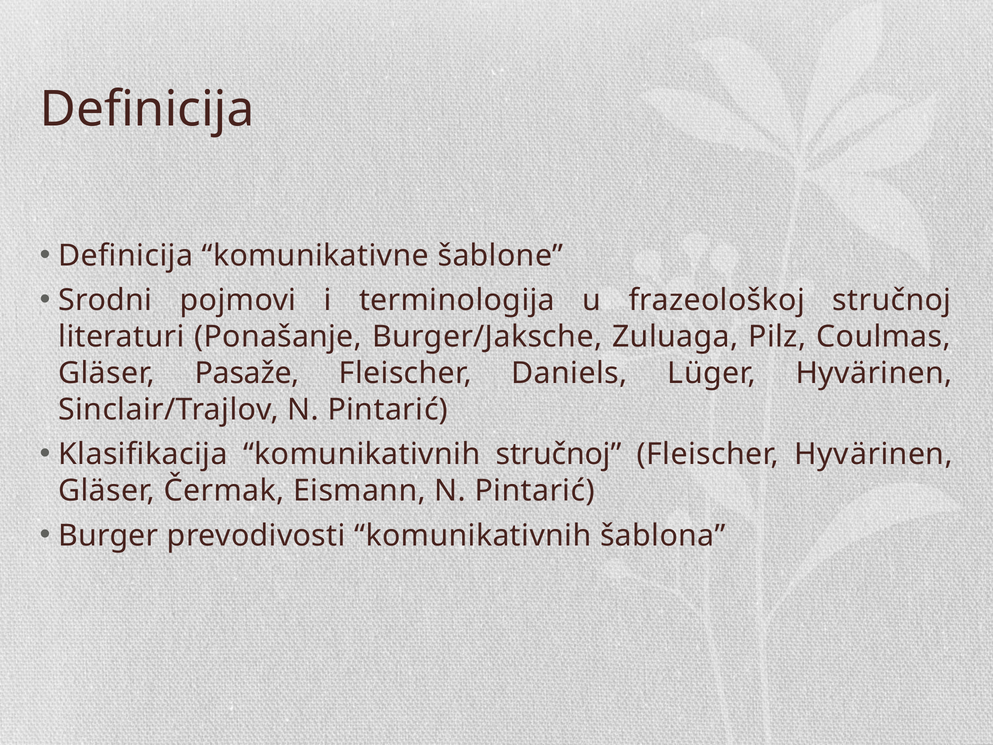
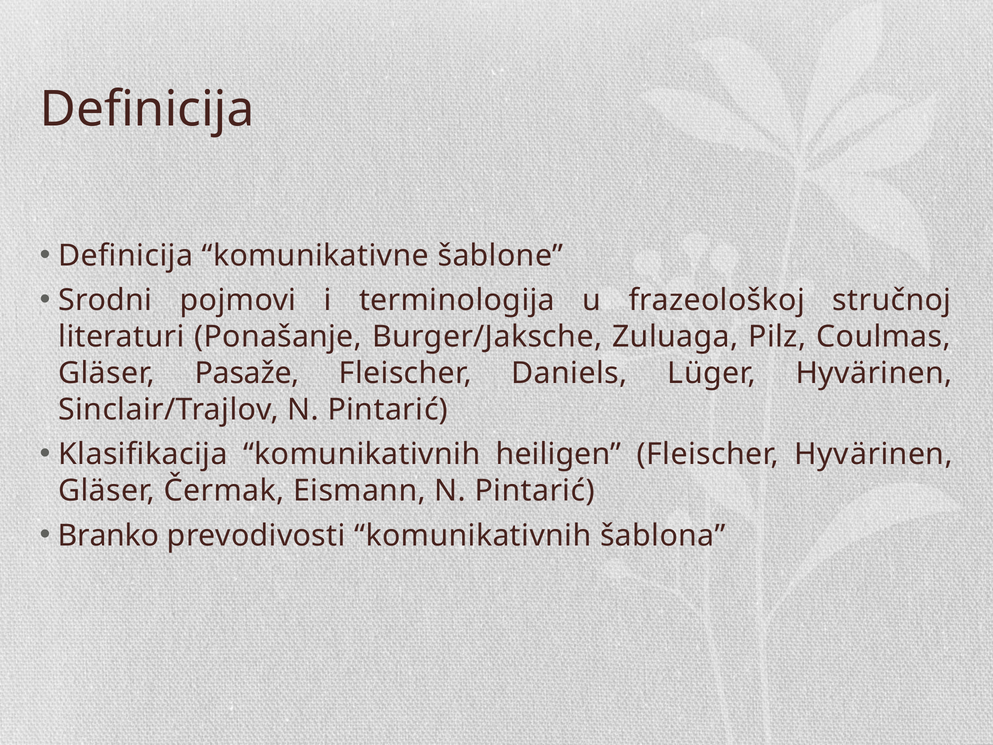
komunikativnih stručnoj: stručnoj -> heiligen
Burger: Burger -> Branko
